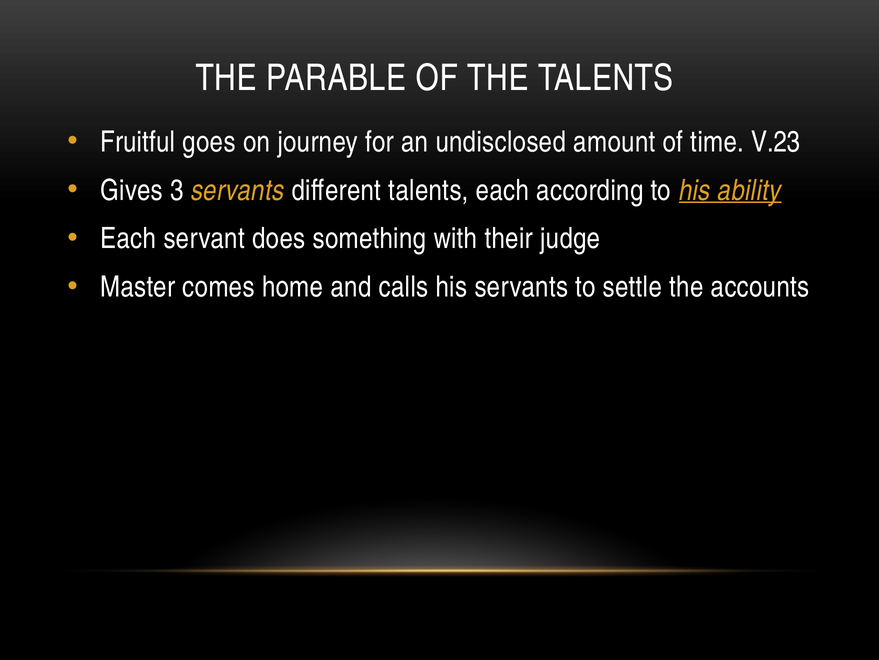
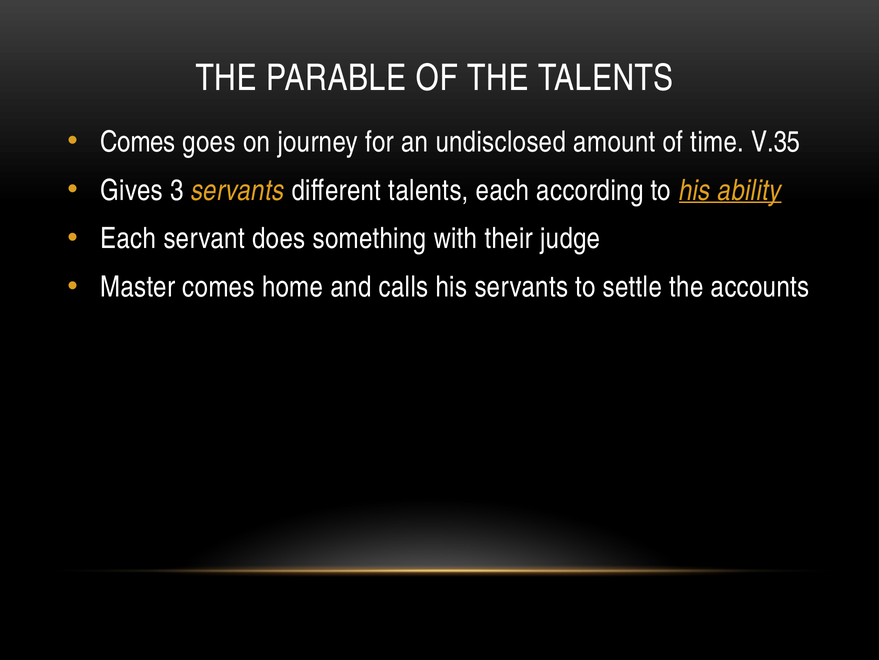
Fruitful at (138, 142): Fruitful -> Comes
V.23: V.23 -> V.35
